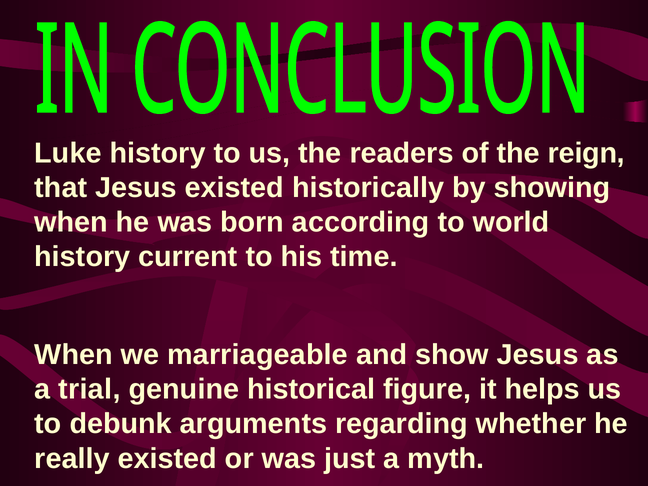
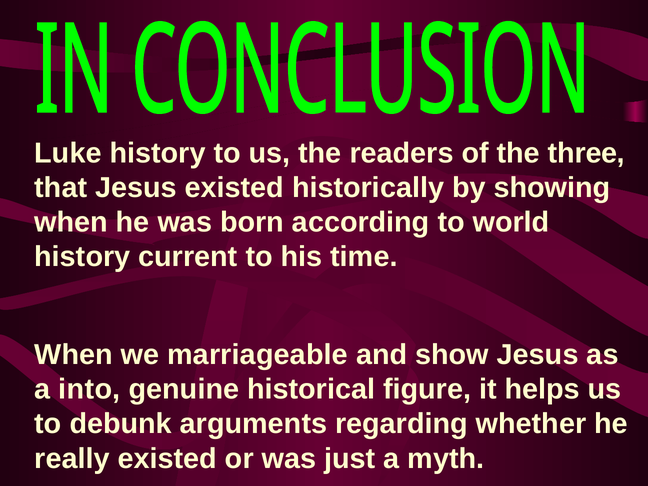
reign: reign -> three
trial: trial -> into
